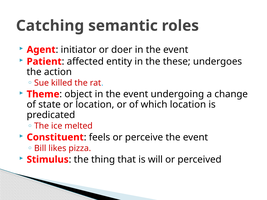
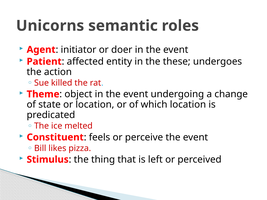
Catching: Catching -> Unicorns
will: will -> left
